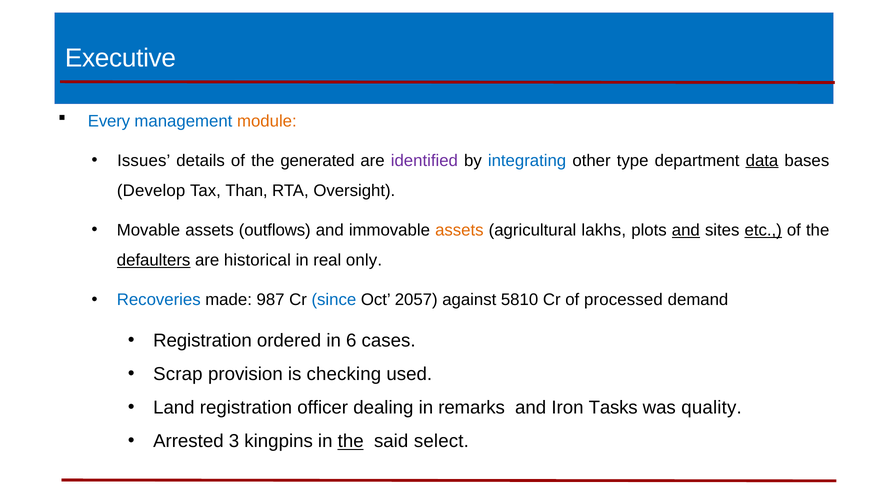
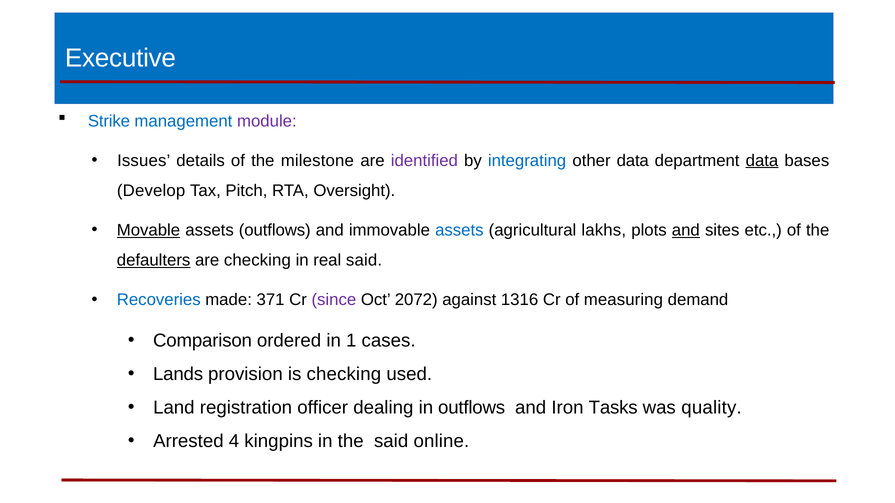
Every: Every -> Strike
module colour: orange -> purple
generated: generated -> milestone
other type: type -> data
Than: Than -> Pitch
Movable underline: none -> present
assets at (459, 230) colour: orange -> blue
etc underline: present -> none
are historical: historical -> checking
real only: only -> said
987: 987 -> 371
since colour: blue -> purple
2057: 2057 -> 2072
5810: 5810 -> 1316
processed: processed -> measuring
Registration at (202, 341): Registration -> Comparison
6: 6 -> 1
Scrap: Scrap -> Lands
in remarks: remarks -> outflows
3: 3 -> 4
the at (351, 442) underline: present -> none
select: select -> online
